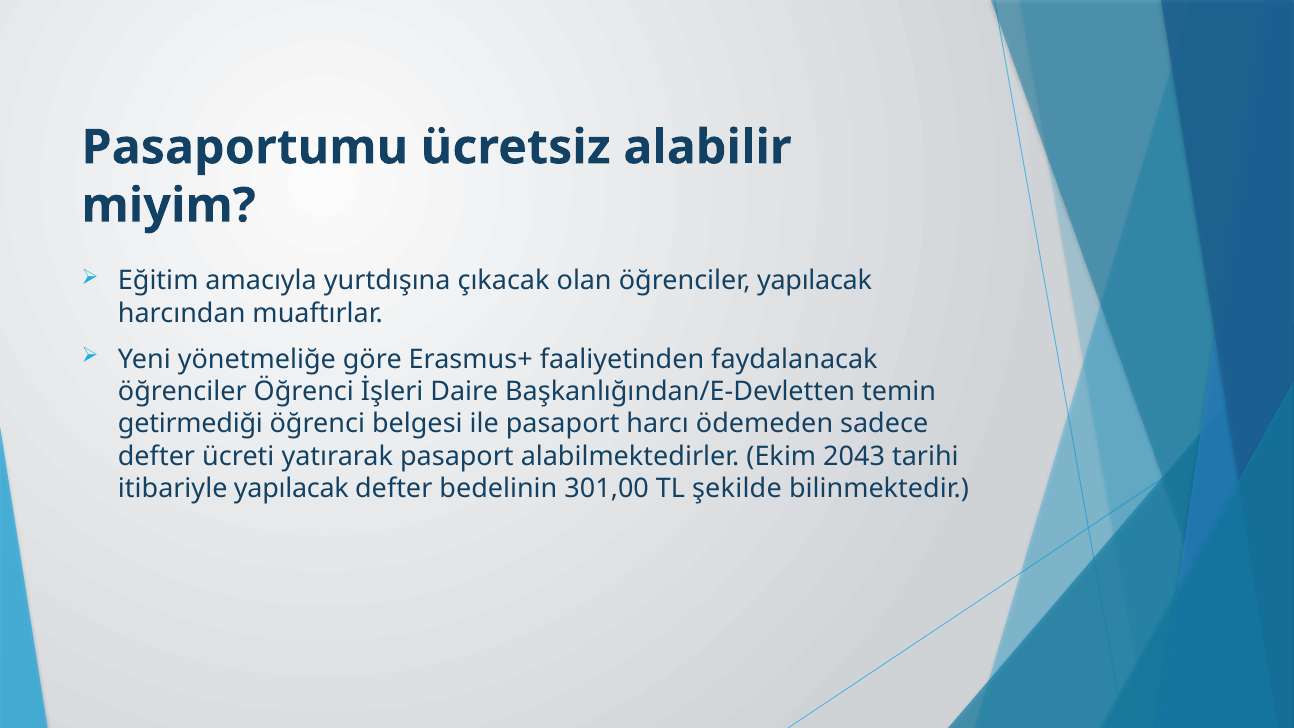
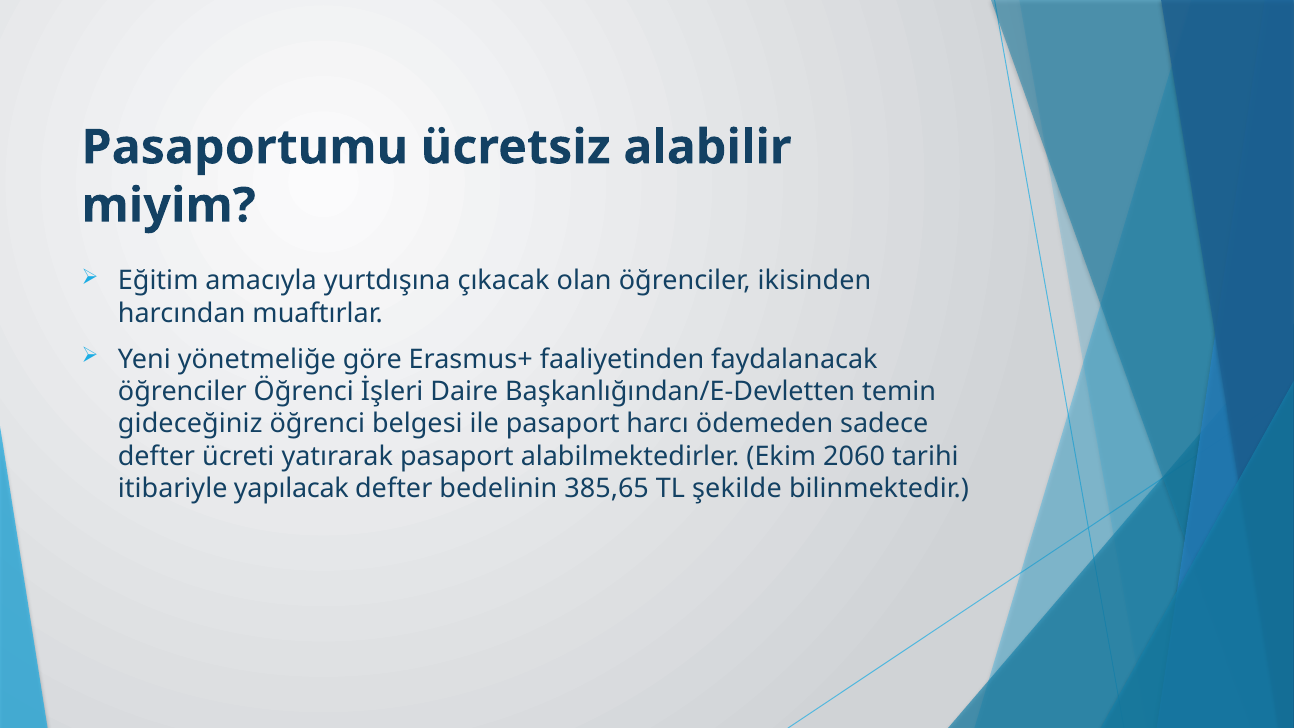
öğrenciler yapılacak: yapılacak -> ikisinden
getirmediği: getirmediği -> gideceğiniz
2043: 2043 -> 2060
301,00: 301,00 -> 385,65
